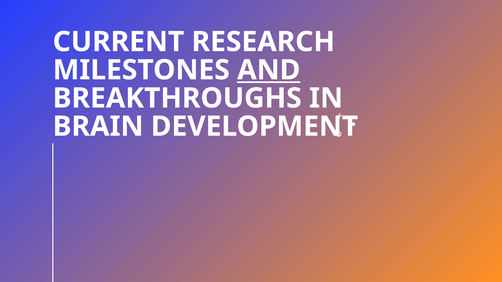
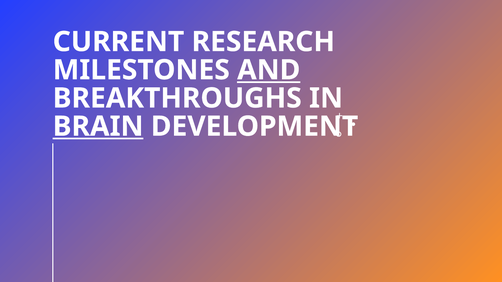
BRAIN underline: none -> present
